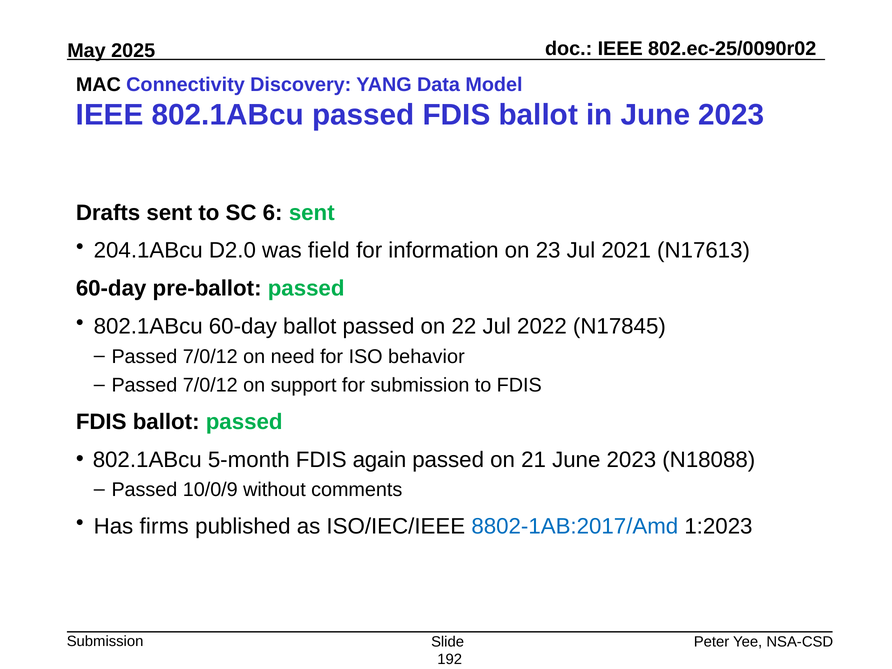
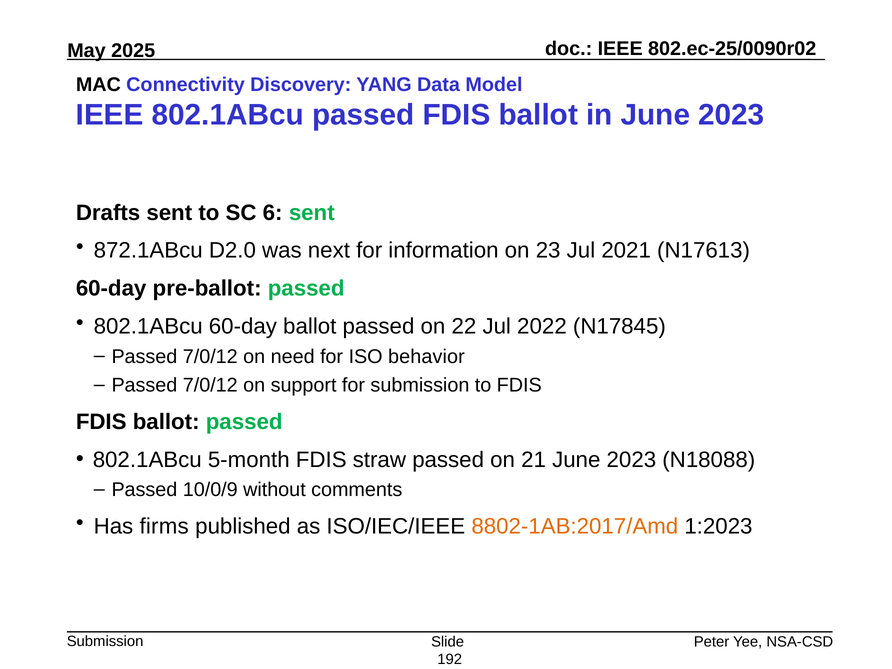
204.1ABcu: 204.1ABcu -> 872.1ABcu
field: field -> next
again: again -> straw
8802-1AB:2017/Amd colour: blue -> orange
